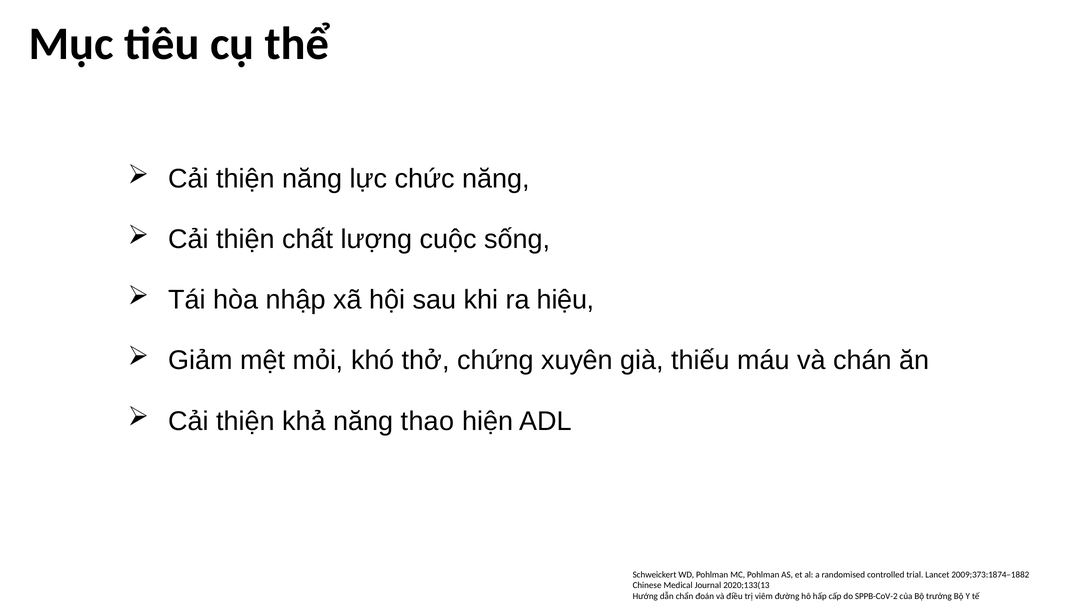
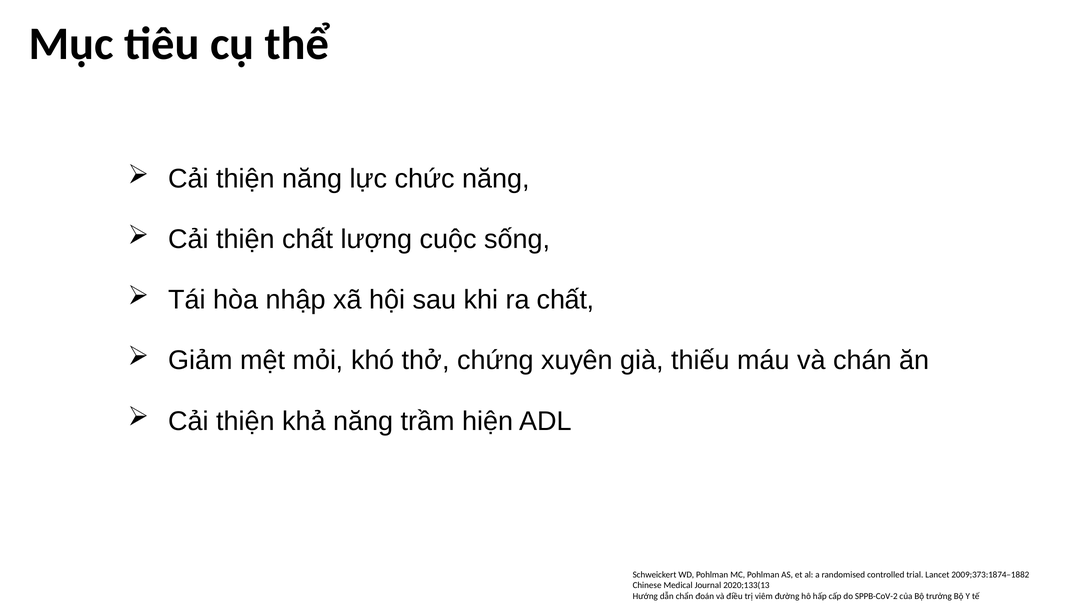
ra hiệu: hiệu -> chất
thao: thao -> trầm
